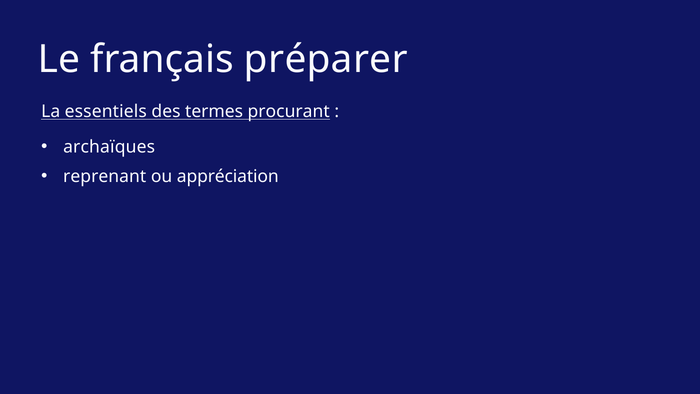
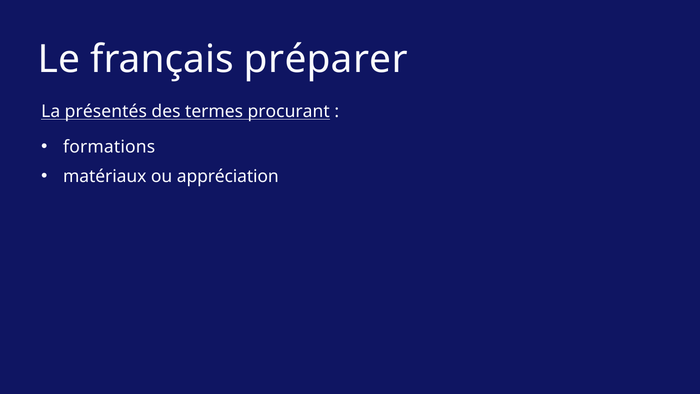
essentiels: essentiels -> présentés
archaïques: archaïques -> formations
reprenant: reprenant -> matériaux
